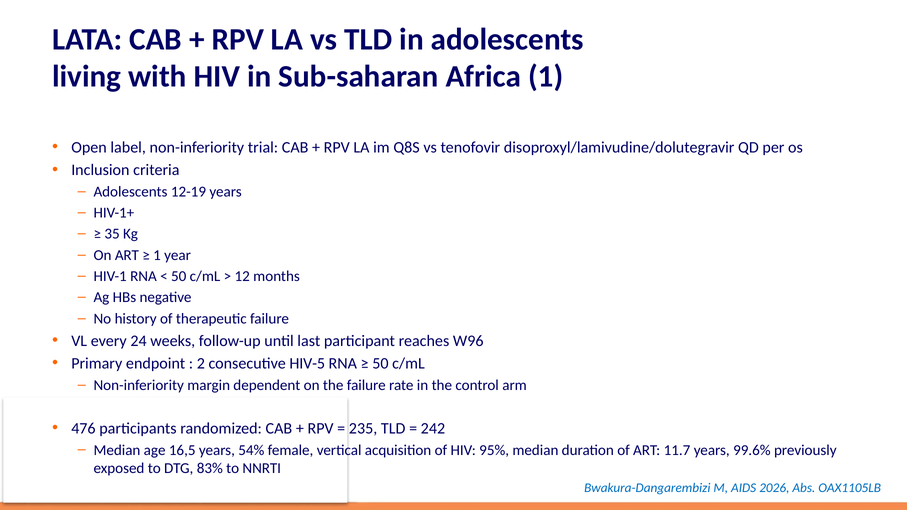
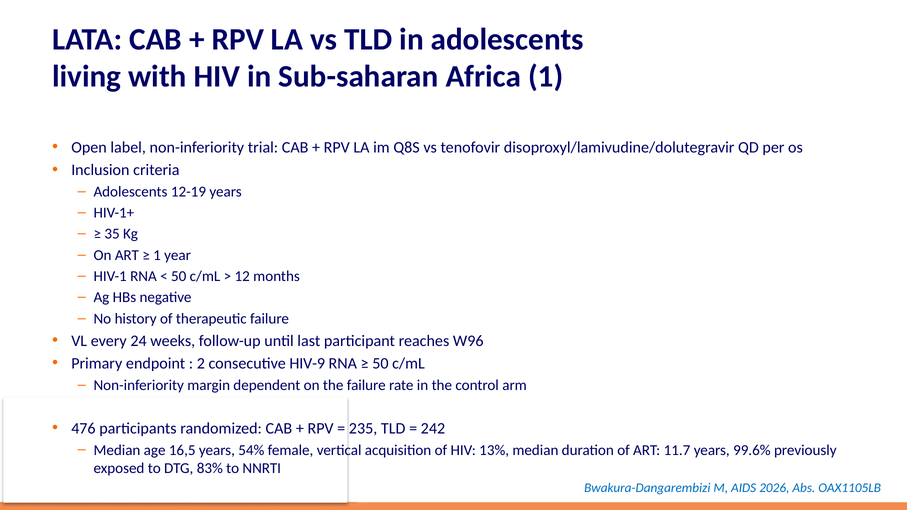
HIV-5: HIV-5 -> HIV-9
95%: 95% -> 13%
